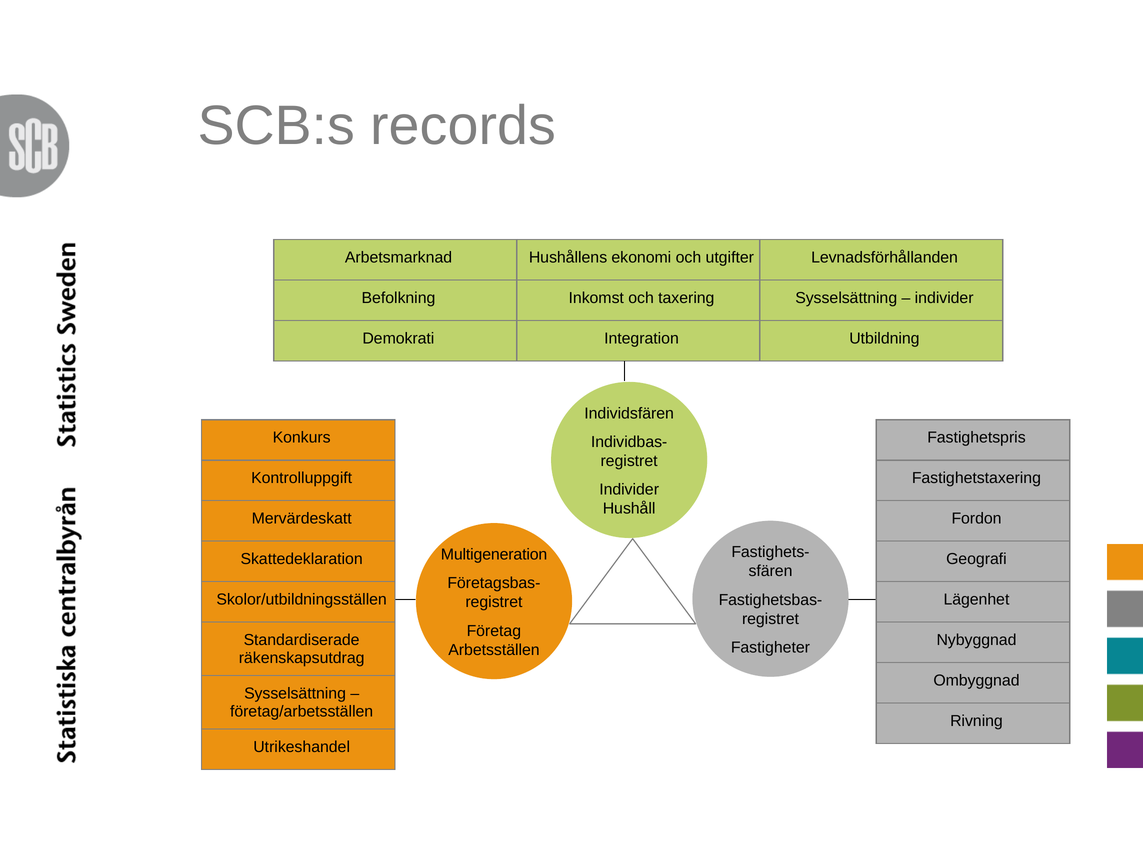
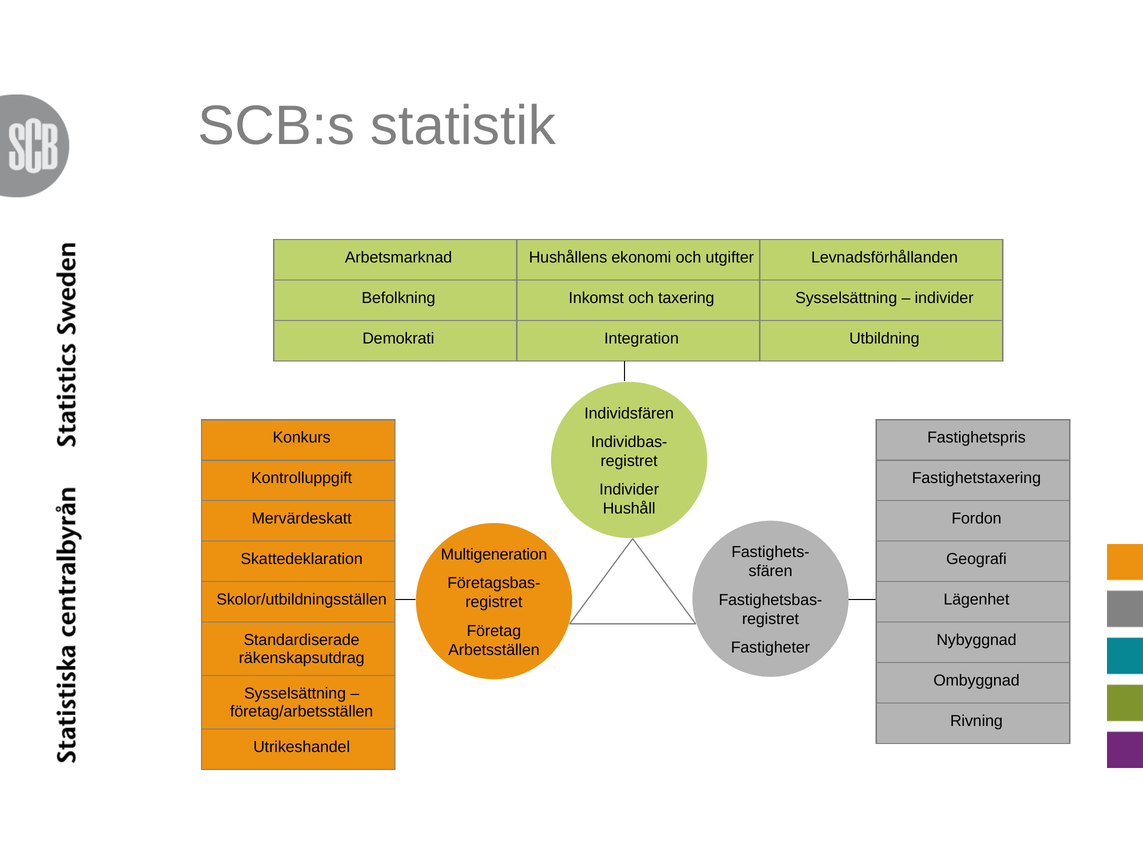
records: records -> statistik
